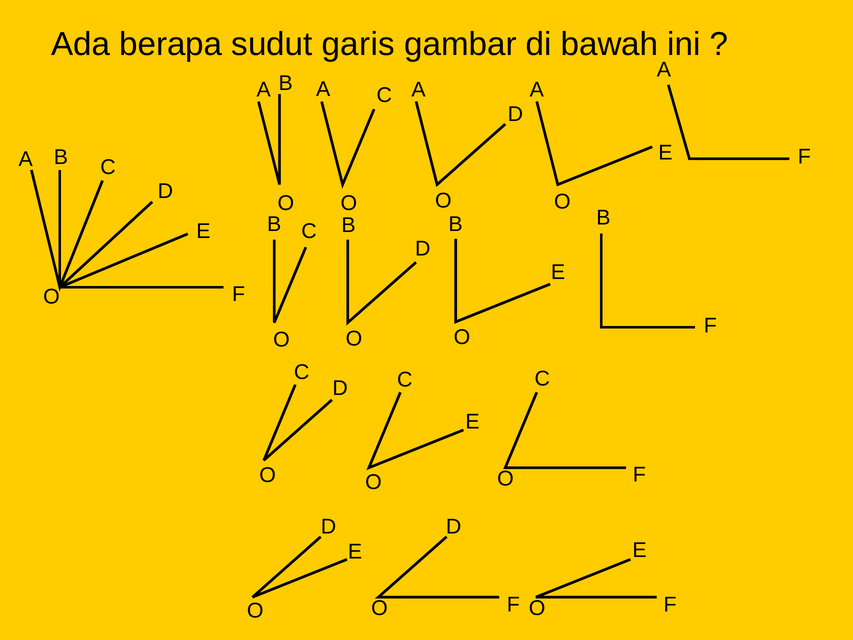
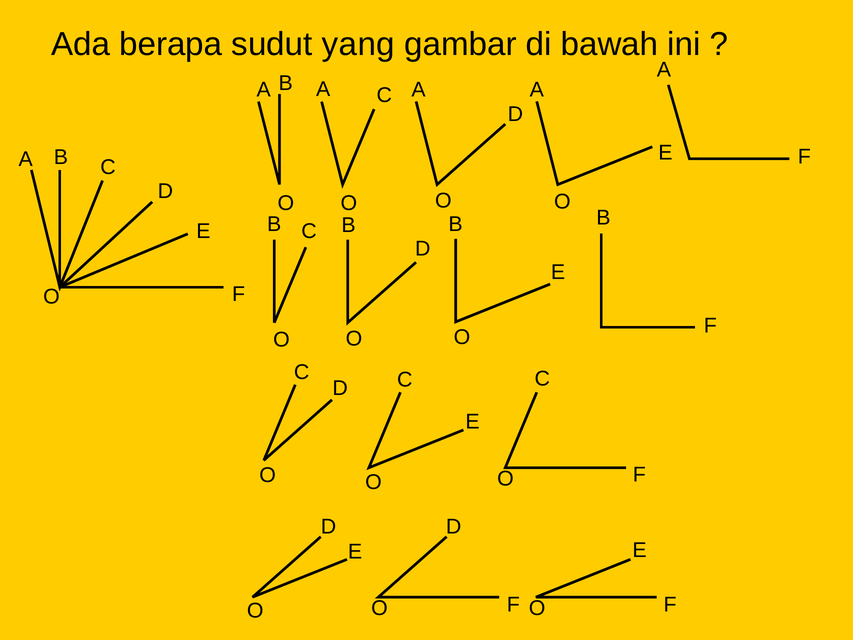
garis: garis -> yang
